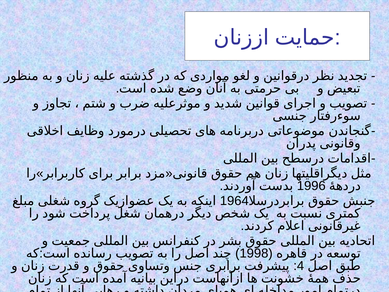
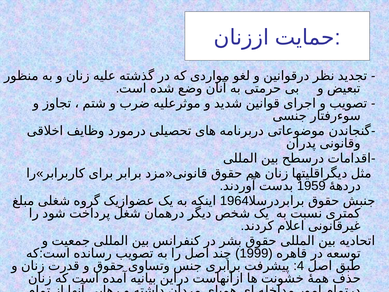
1996: 1996 -> 1959
1998: 1998 -> 1999
